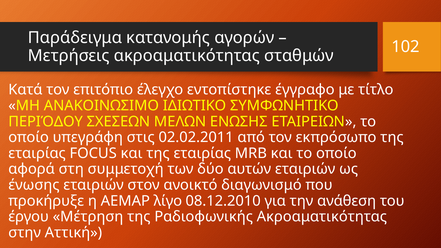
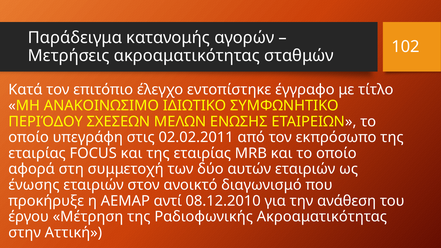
λίγο: λίγο -> αντί
